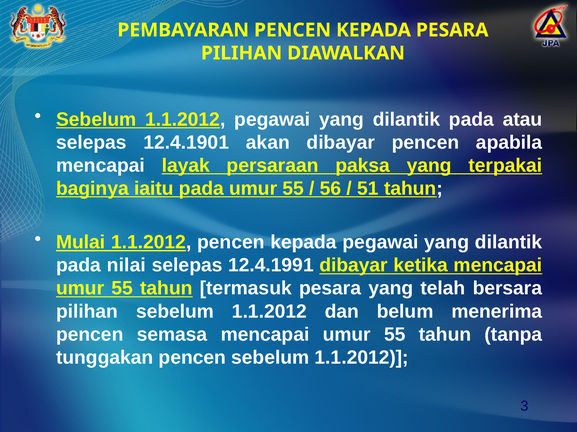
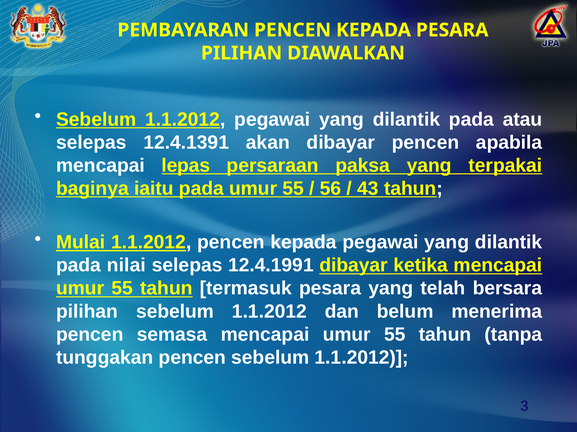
12.4.1901: 12.4.1901 -> 12.4.1391
layak: layak -> lepas
51: 51 -> 43
